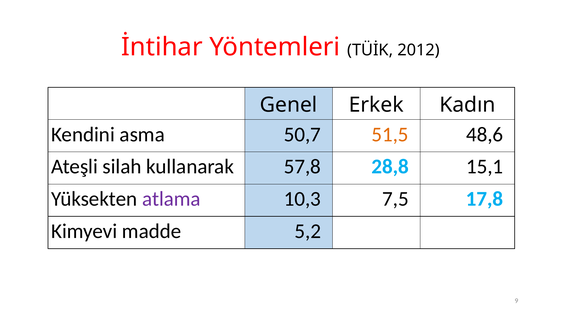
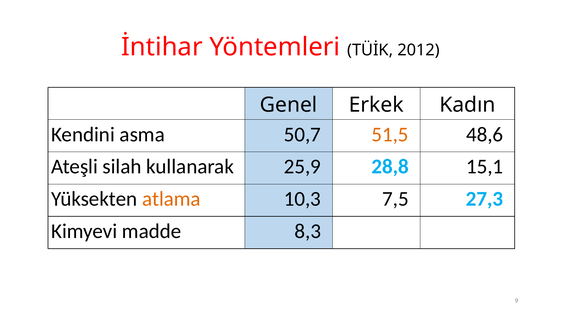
57,8: 57,8 -> 25,9
atlama colour: purple -> orange
17,8: 17,8 -> 27,3
5,2: 5,2 -> 8,3
